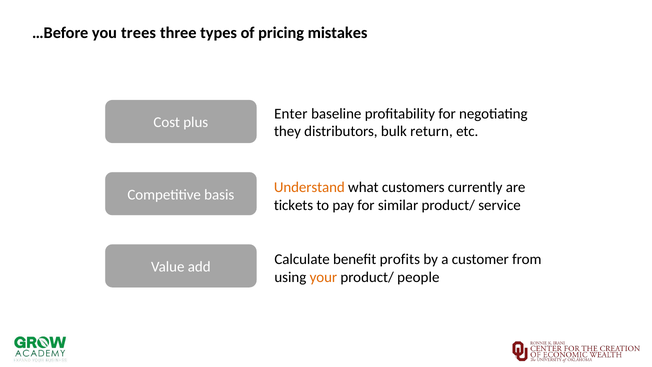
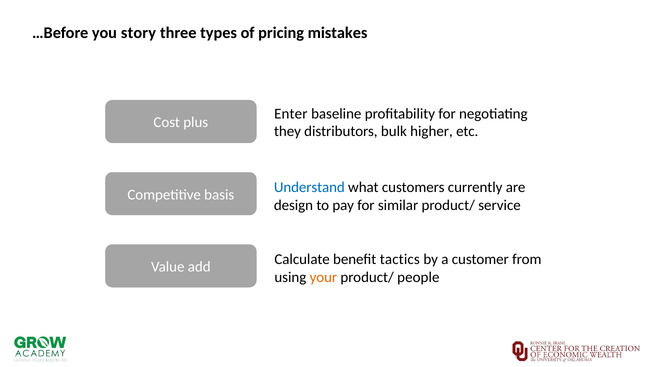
trees: trees -> story
return: return -> higher
Understand colour: orange -> blue
tickets: tickets -> design
profits: profits -> tactics
